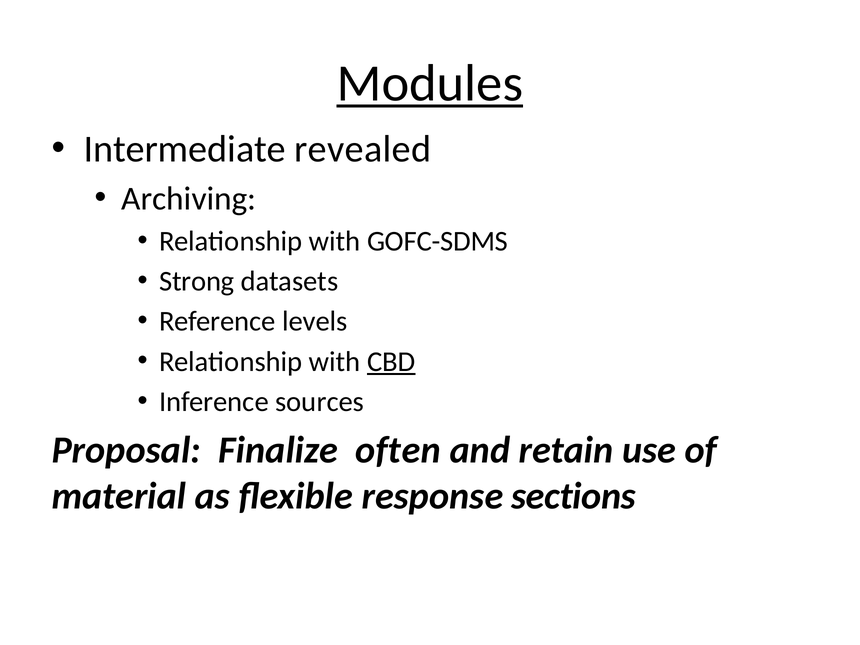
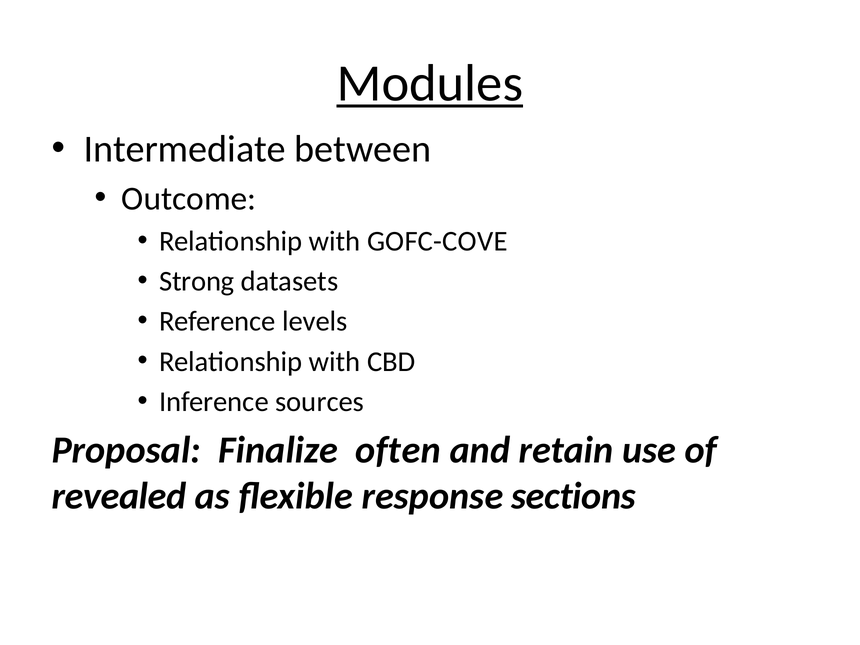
revealed: revealed -> between
Archiving: Archiving -> Outcome
GOFC-SDMS: GOFC-SDMS -> GOFC-COVE
CBD underline: present -> none
material: material -> revealed
